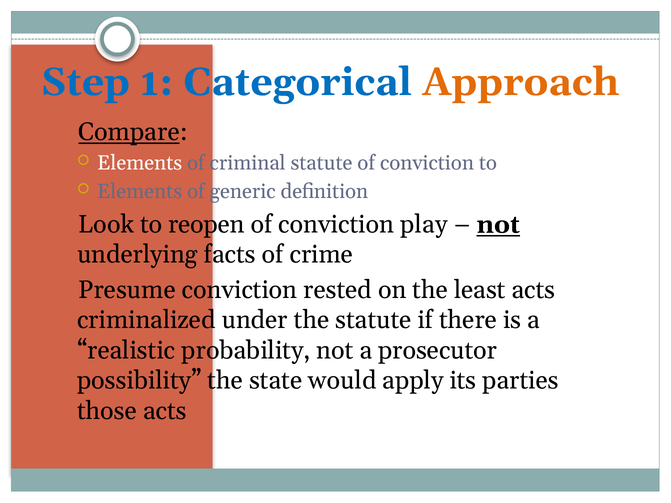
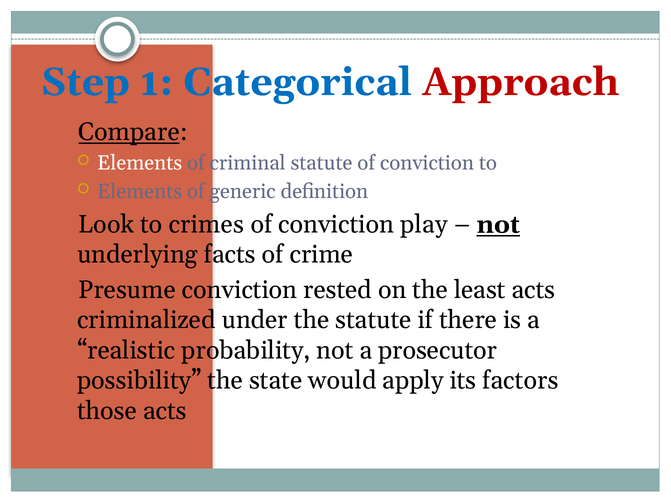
Approach colour: orange -> red
reopen: reopen -> crimes
parties: parties -> factors
